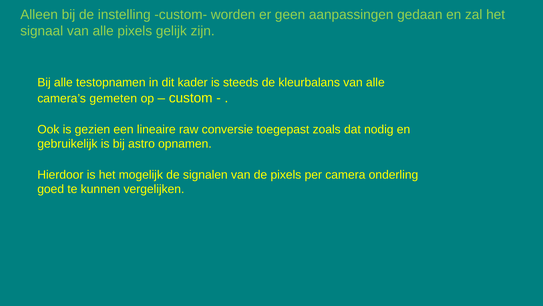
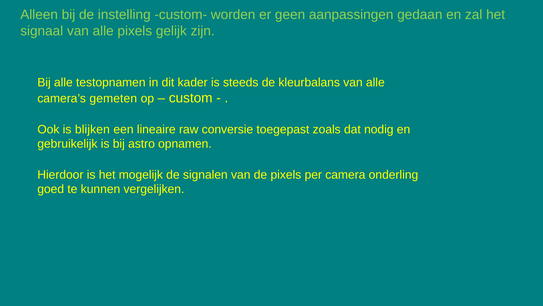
gezien: gezien -> blijken
